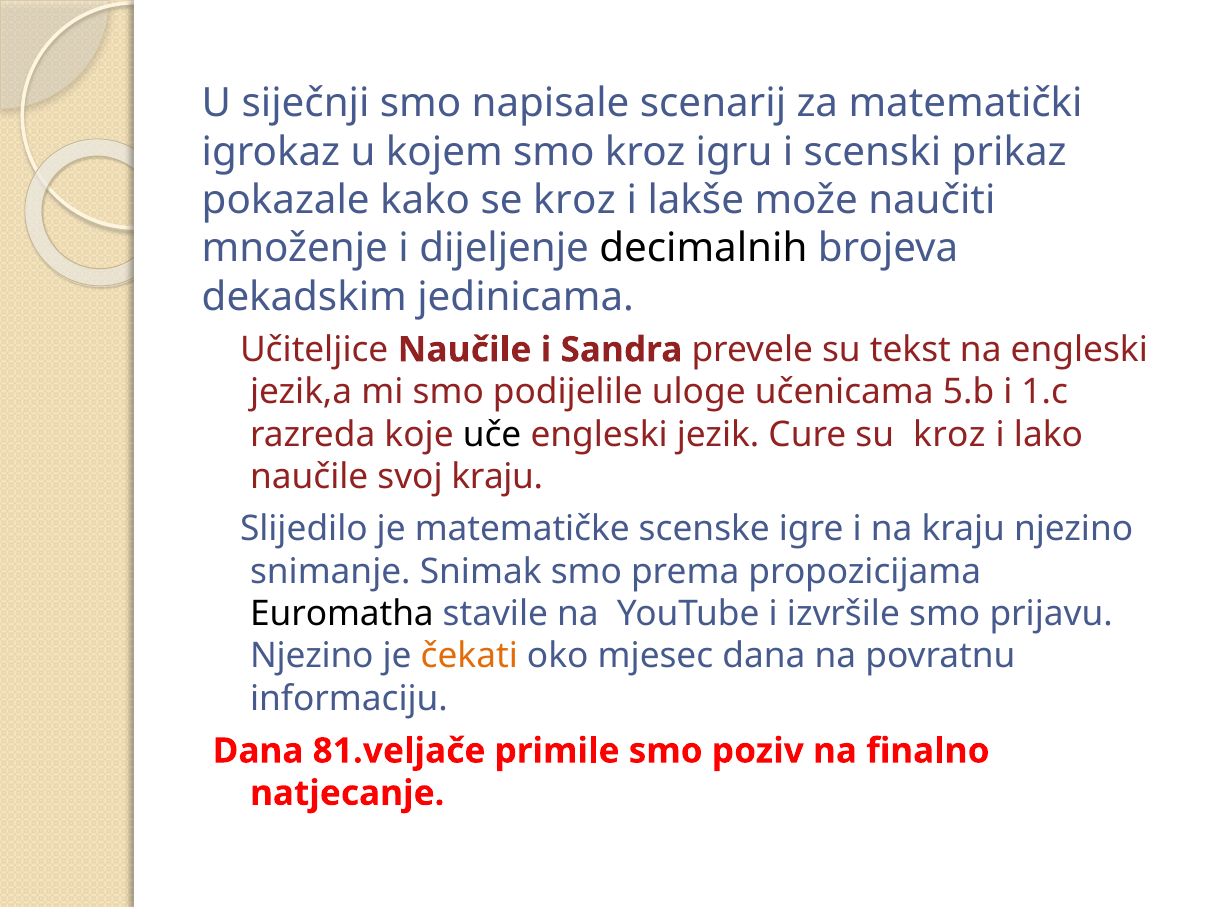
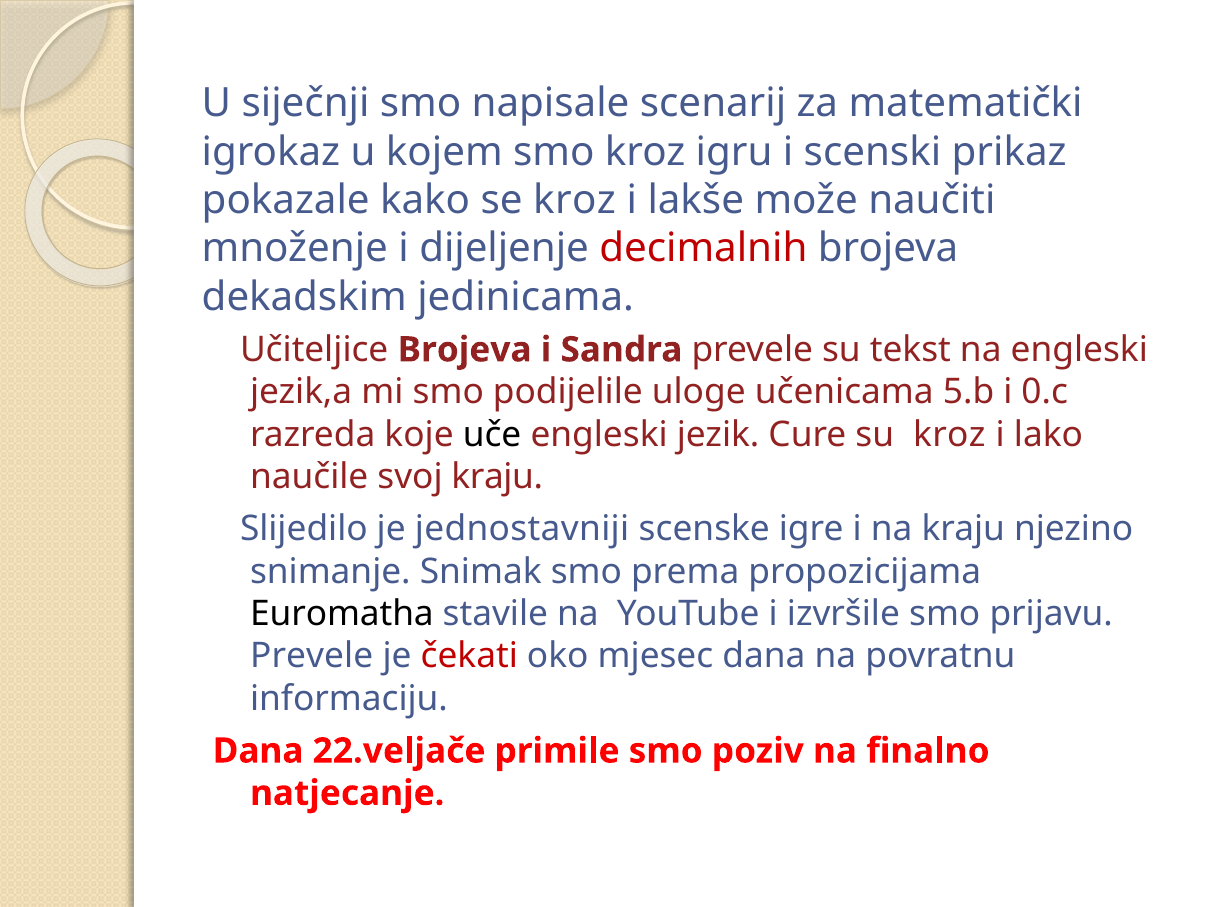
decimalnih colour: black -> red
Učiteljice Naučile: Naučile -> Brojeva
1.c: 1.c -> 0.c
matematičke: matematičke -> jednostavniji
Njezino at (312, 656): Njezino -> Prevele
čekati colour: orange -> red
81.veljače: 81.veljače -> 22.veljače
